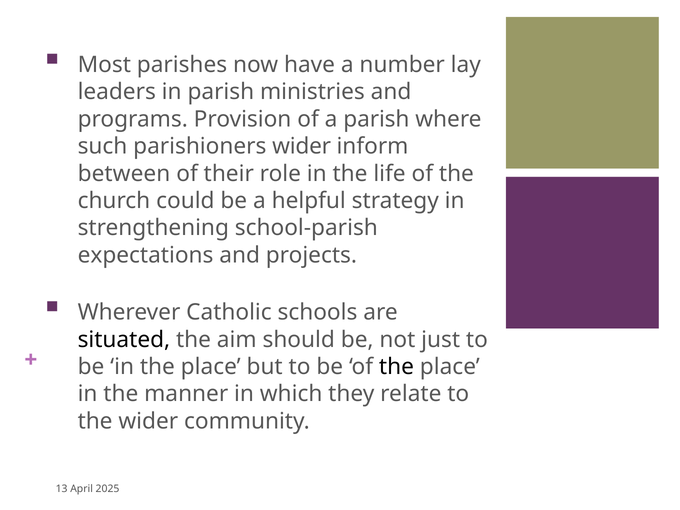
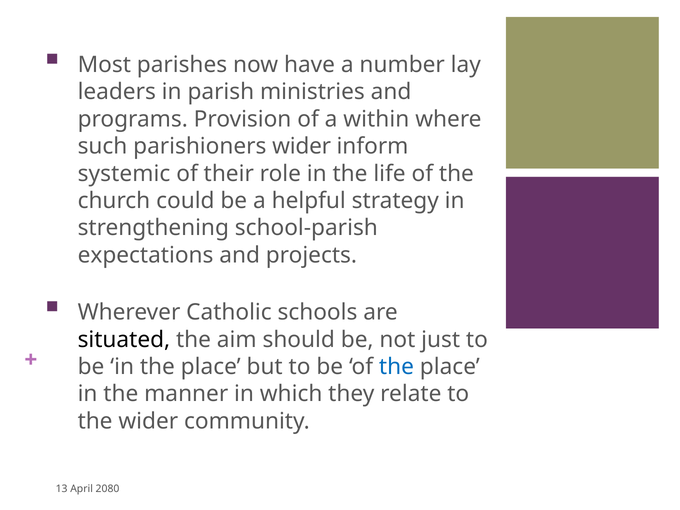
a parish: parish -> within
between: between -> systemic
the at (396, 367) colour: black -> blue
2025: 2025 -> 2080
